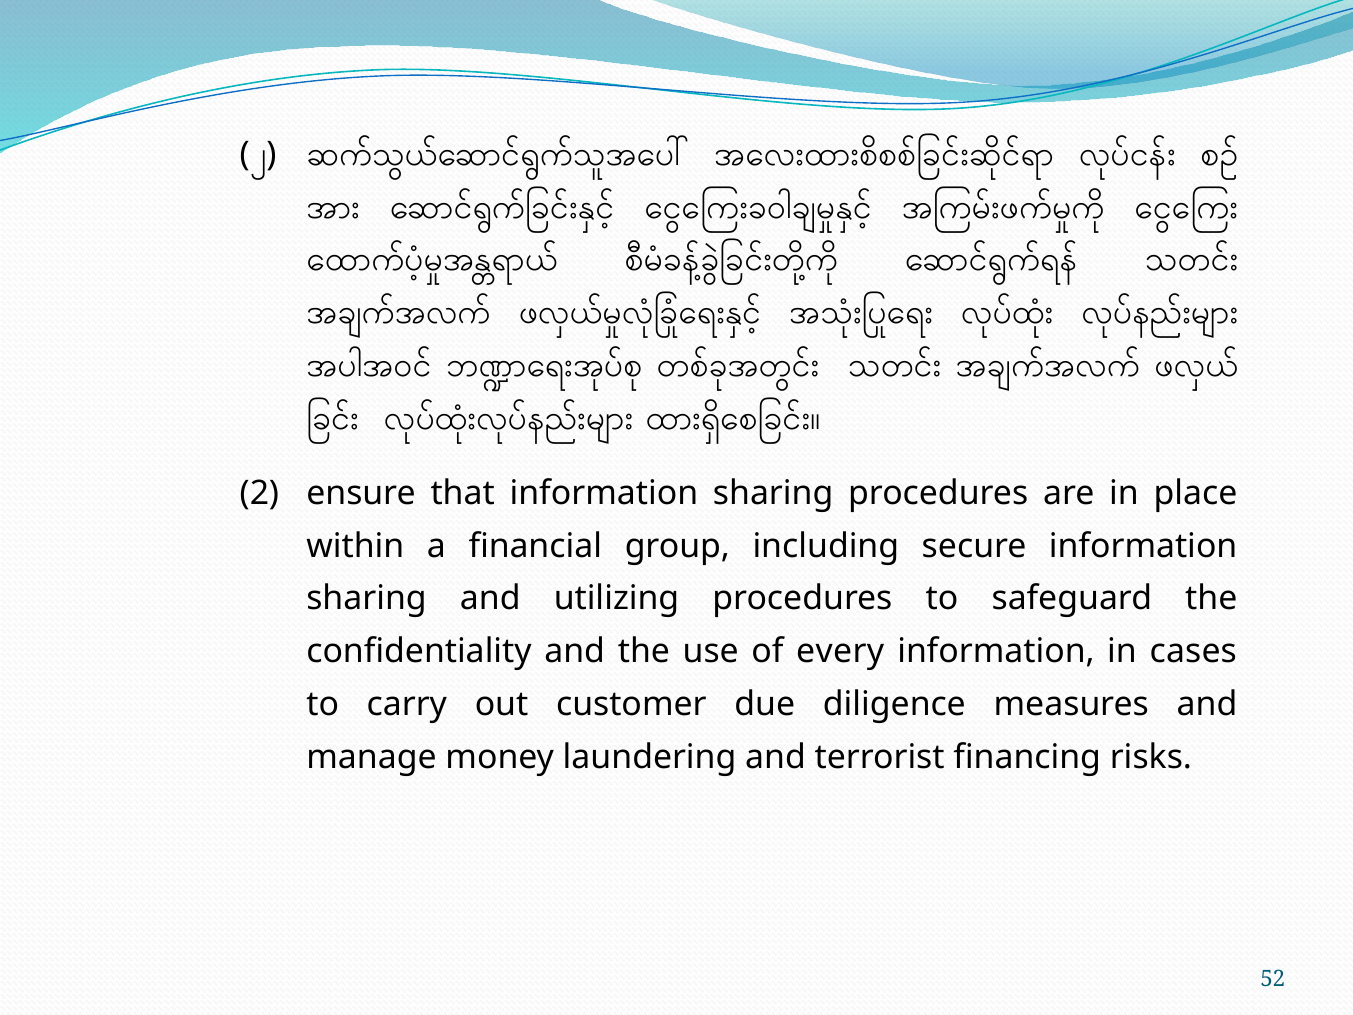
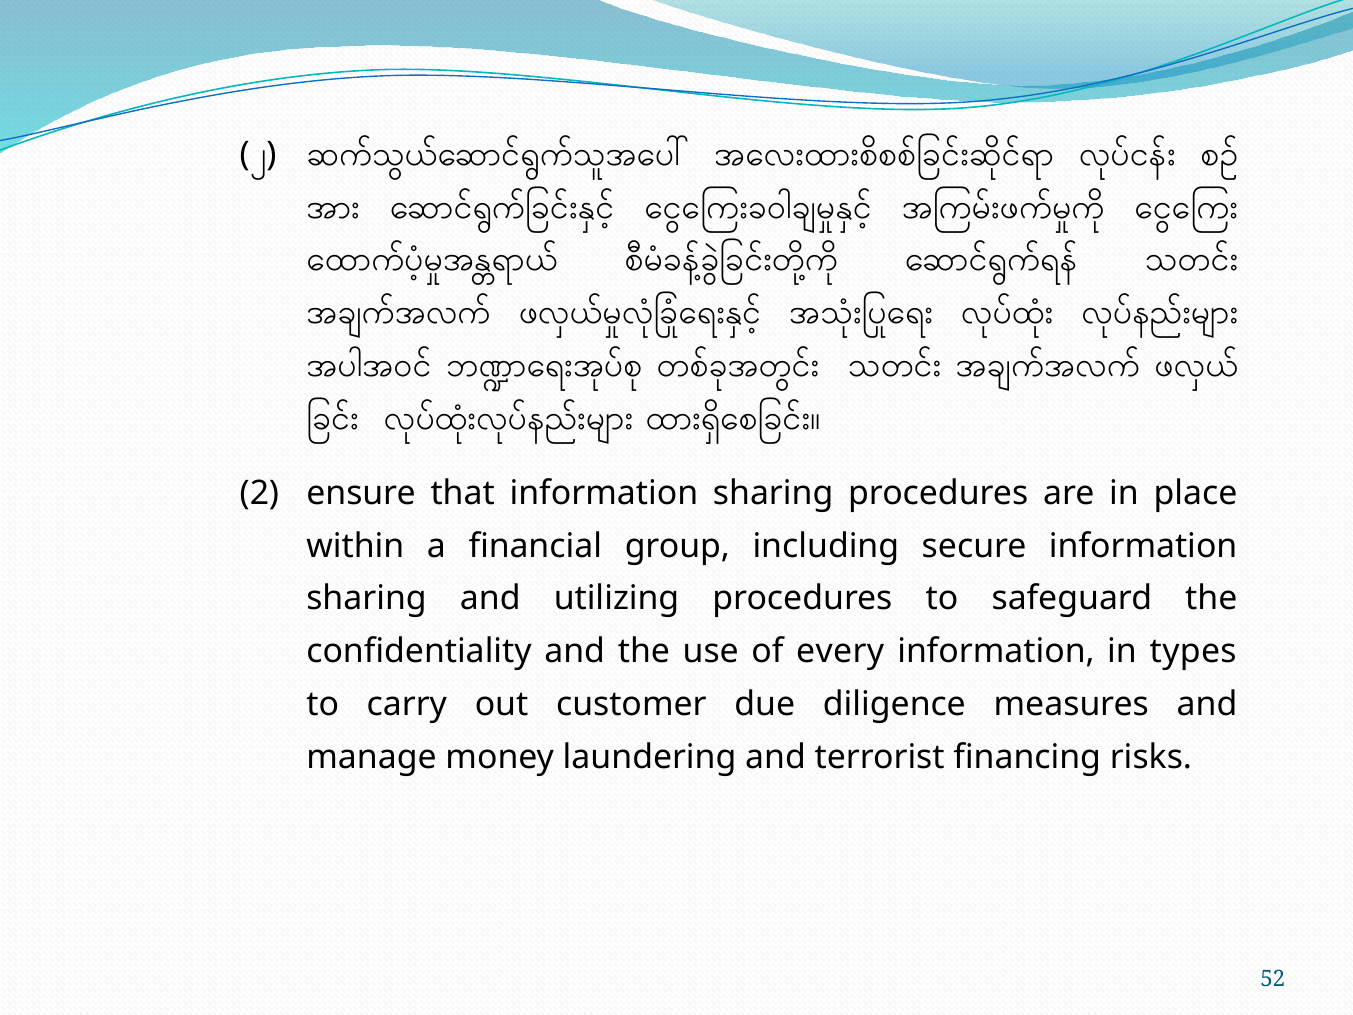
cases: cases -> types
